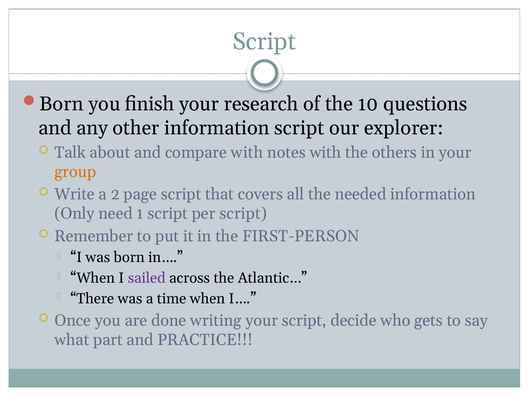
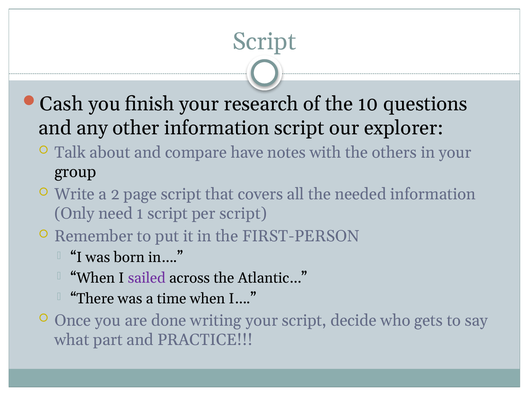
Born at (62, 104): Born -> Cash
compare with: with -> have
group colour: orange -> black
